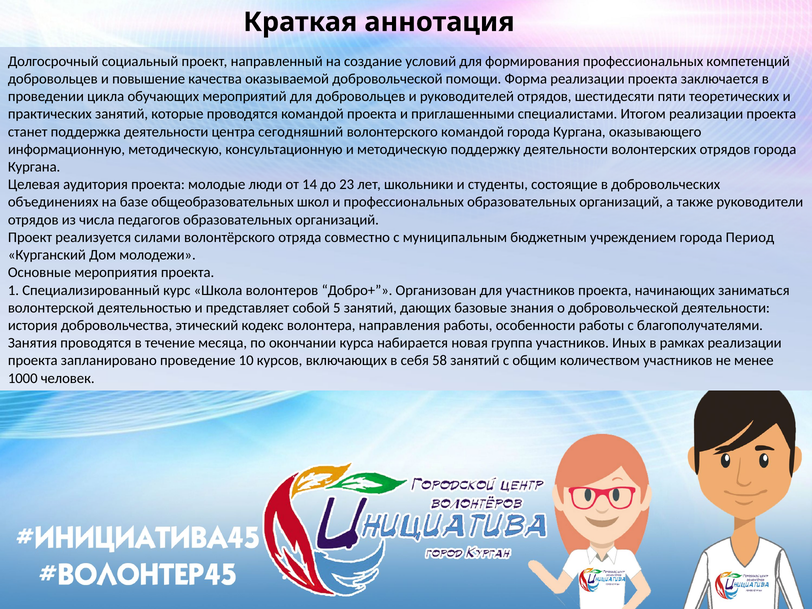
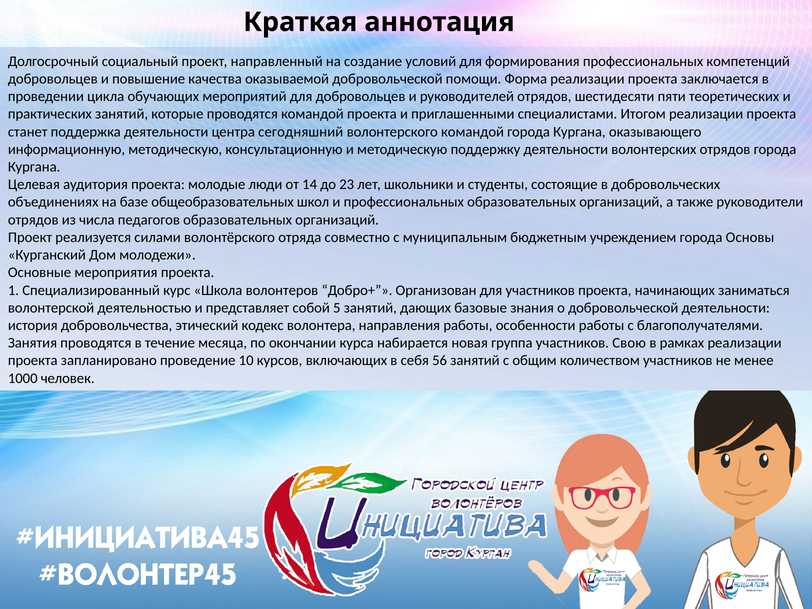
Период: Период -> Основы
Иных: Иных -> Свою
58: 58 -> 56
